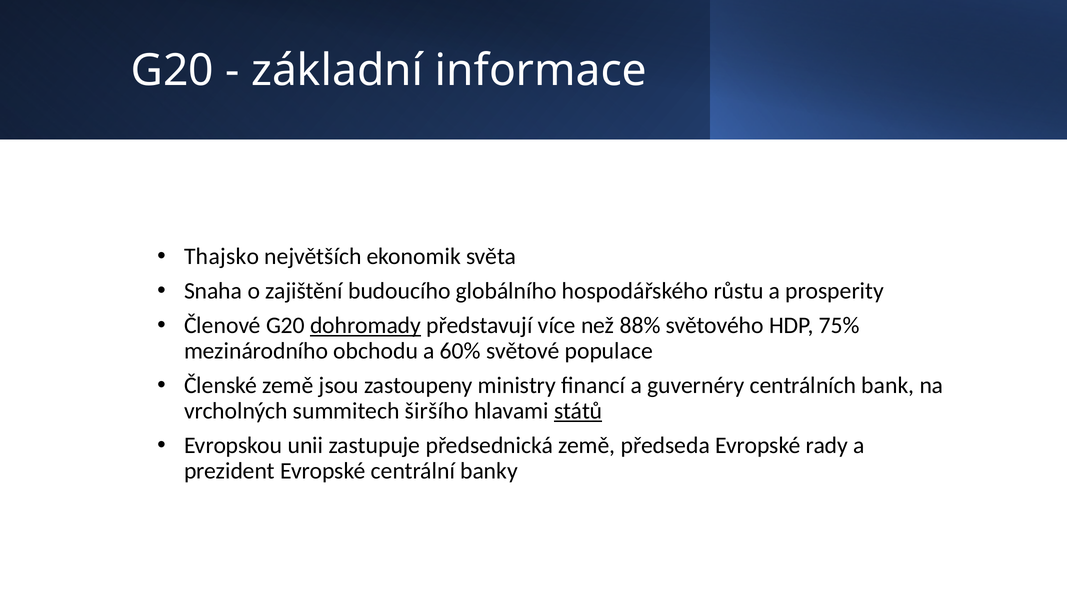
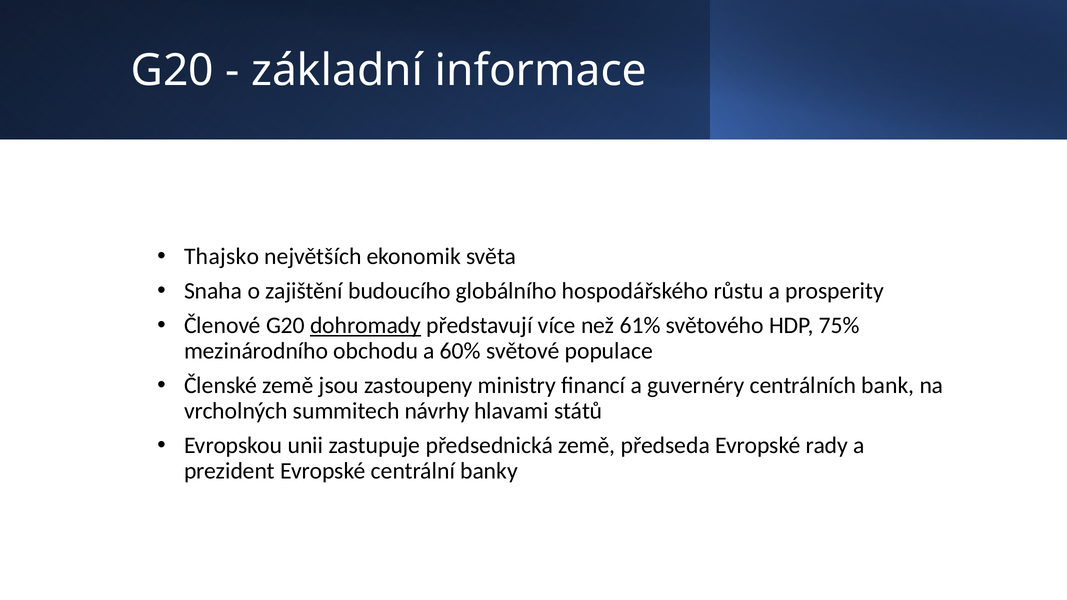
88%: 88% -> 61%
širšího: širšího -> návrhy
států underline: present -> none
